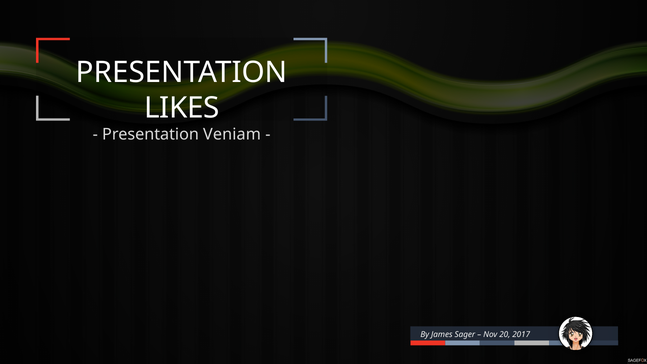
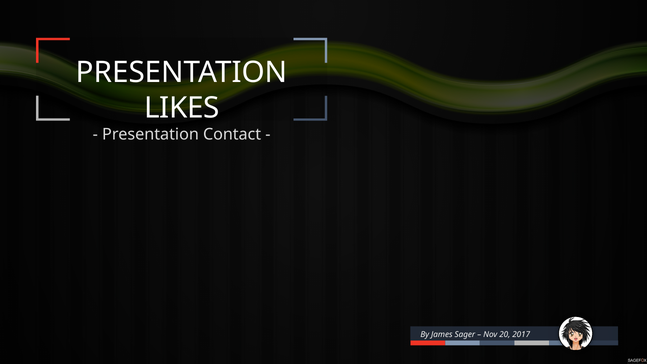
Veniam: Veniam -> Contact
